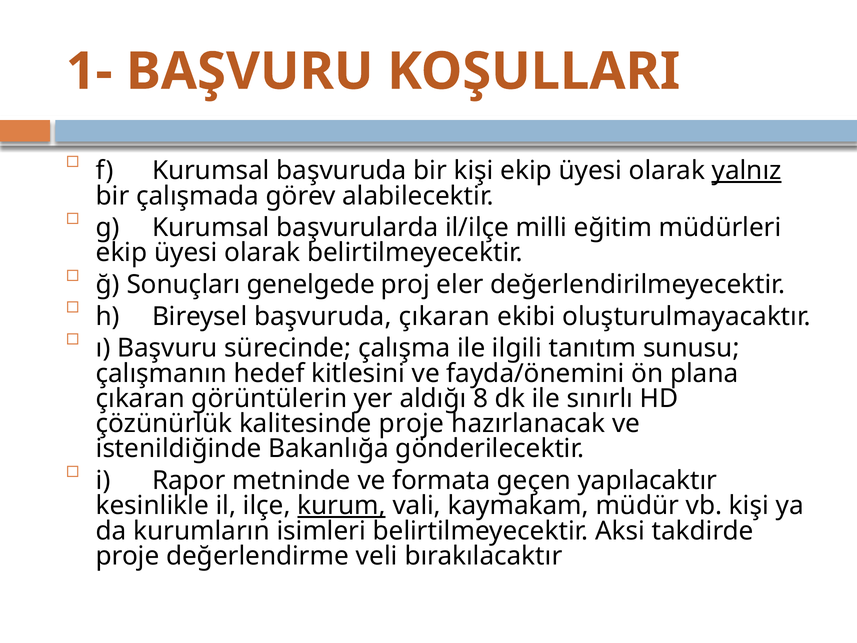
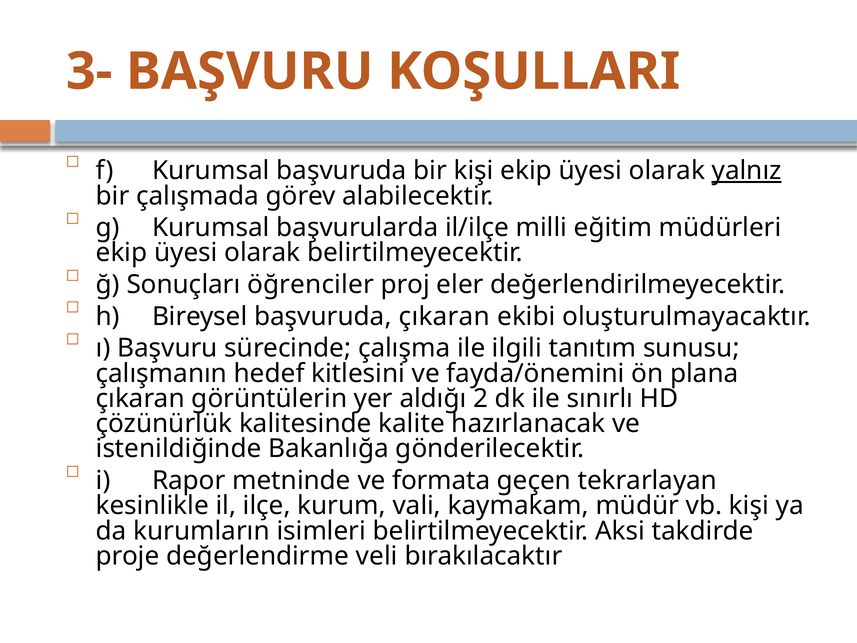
1-: 1- -> 3-
genelgede: genelgede -> öğrenciler
8: 8 -> 2
kalitesinde proje: proje -> kalite
yapılacaktır: yapılacaktır -> tekrarlayan
kurum underline: present -> none
